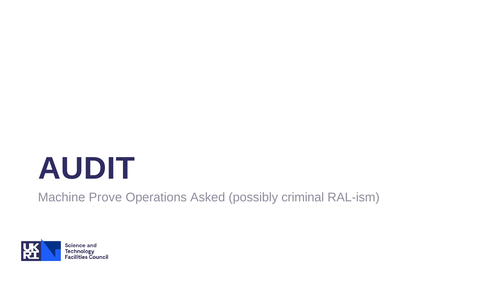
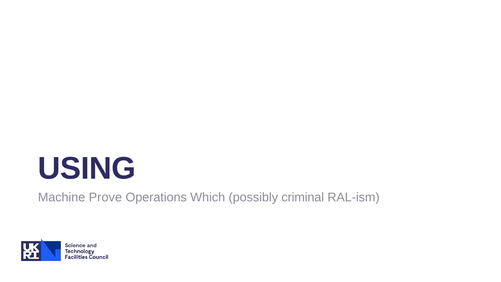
AUDIT: AUDIT -> USING
Asked: Asked -> Which
